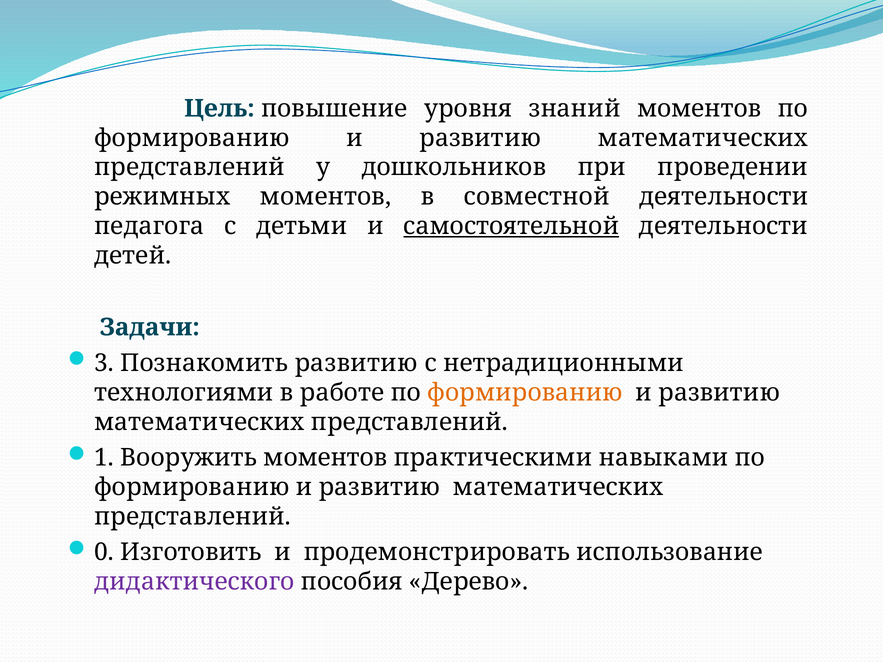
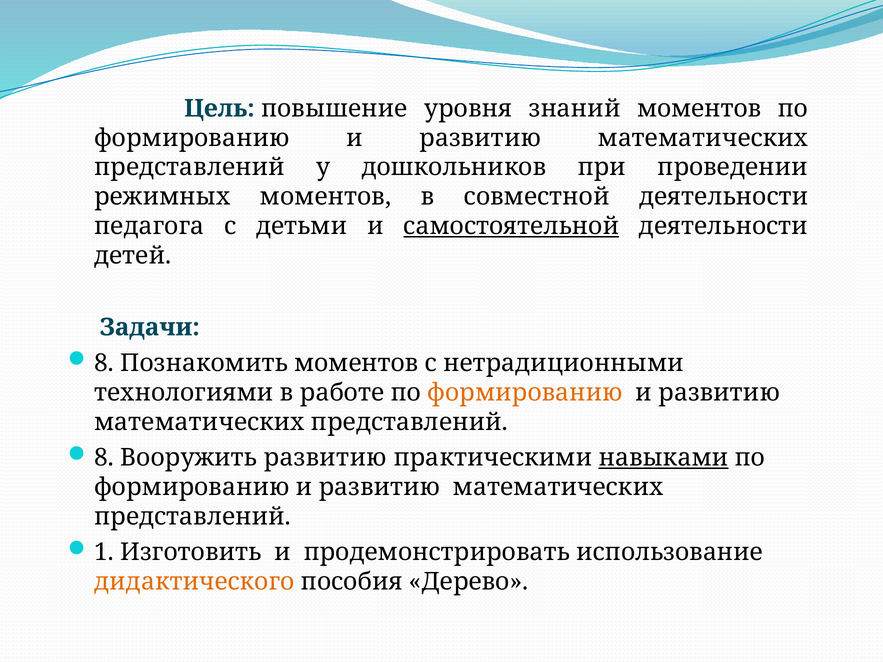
3 at (104, 363): 3 -> 8
Познакомить развитию: развитию -> моментов
1 at (104, 458): 1 -> 8
Вооружить моментов: моментов -> развитию
навыками underline: none -> present
0: 0 -> 1
дидактического colour: purple -> orange
